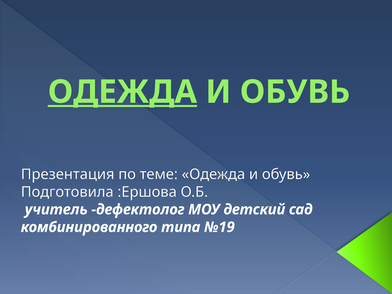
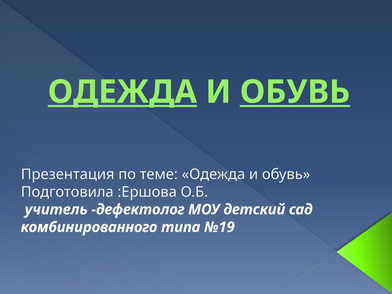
ОБУВЬ at (295, 92) underline: none -> present
